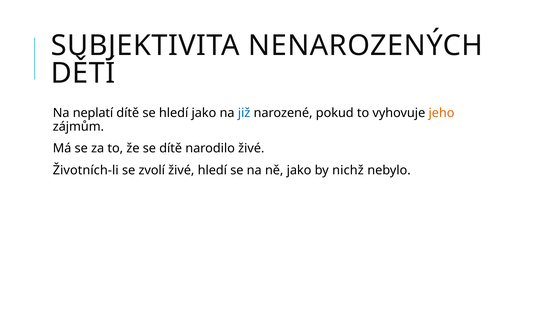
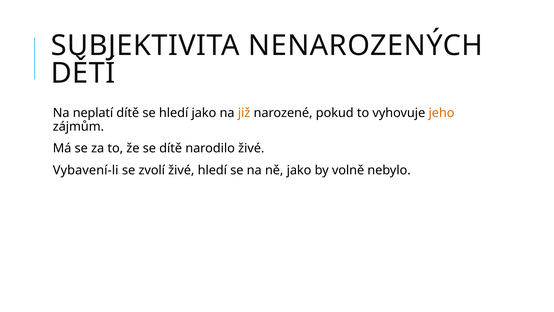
již colour: blue -> orange
Životních-li: Životních-li -> Vybavení-li
nichž: nichž -> volně
